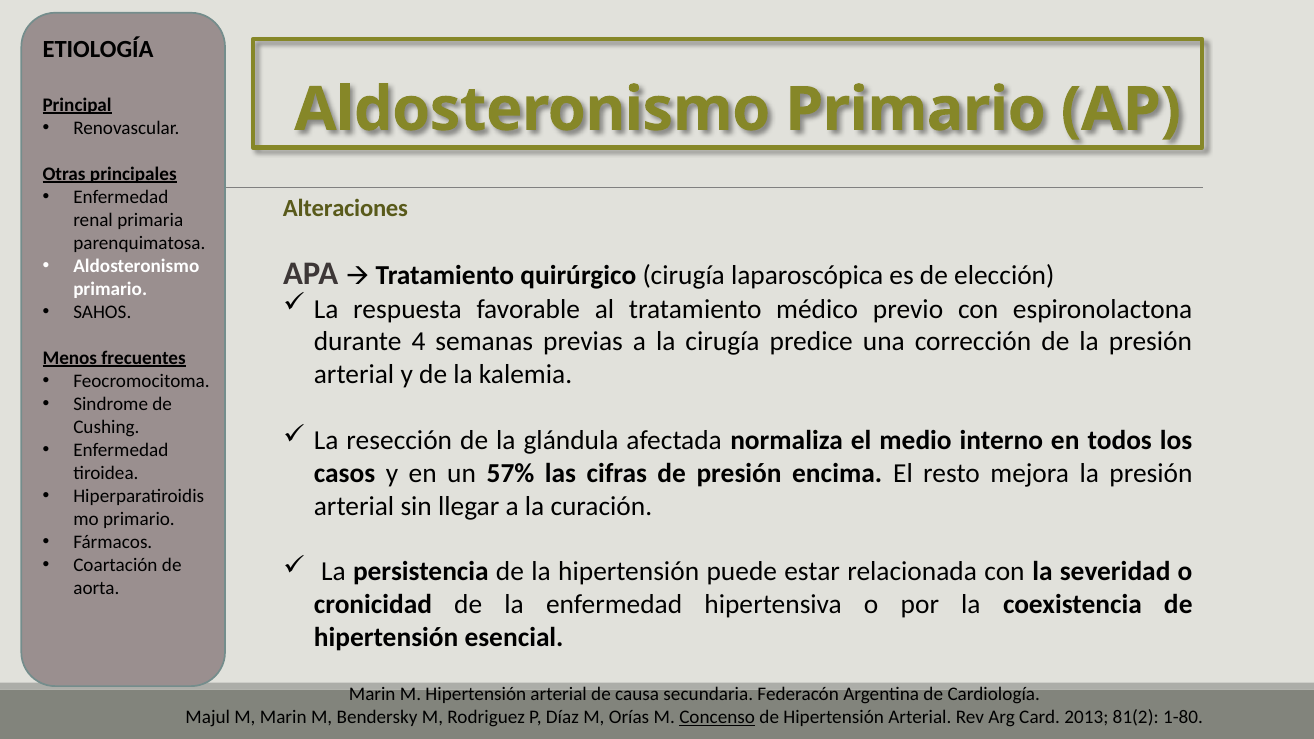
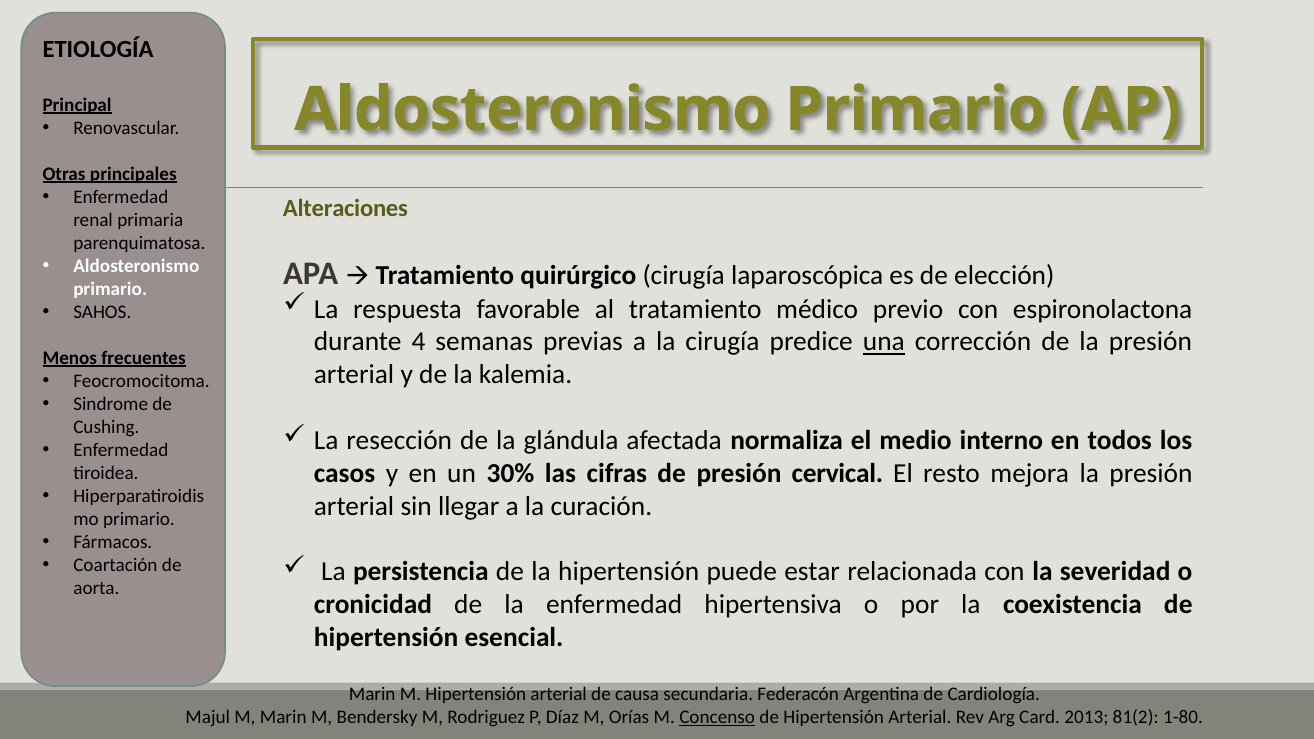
una underline: none -> present
57%: 57% -> 30%
encima: encima -> cervical
